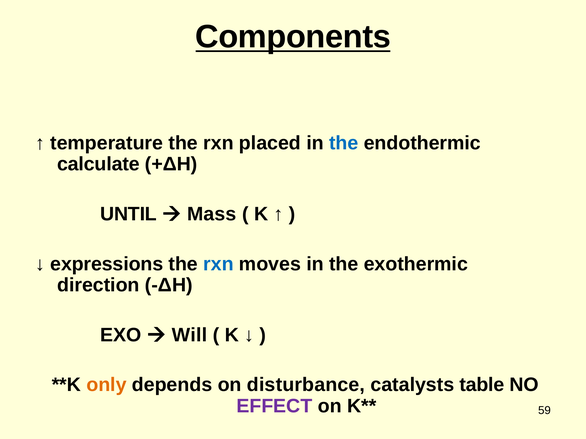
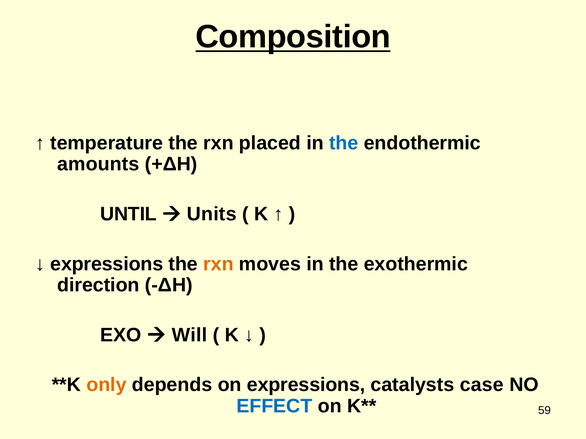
Components: Components -> Composition
calculate: calculate -> amounts
Mass: Mass -> Units
rxn at (218, 264) colour: blue -> orange
on disturbance: disturbance -> expressions
table: table -> case
EFFECT colour: purple -> blue
